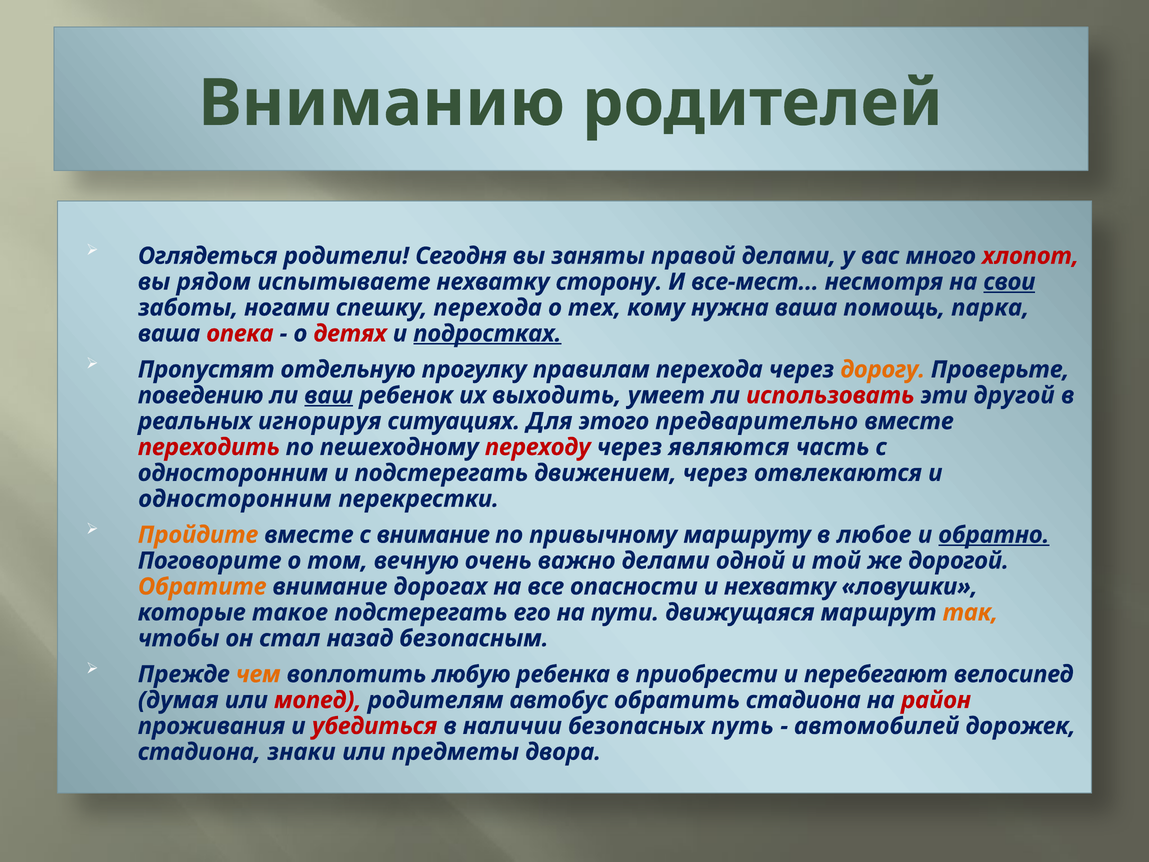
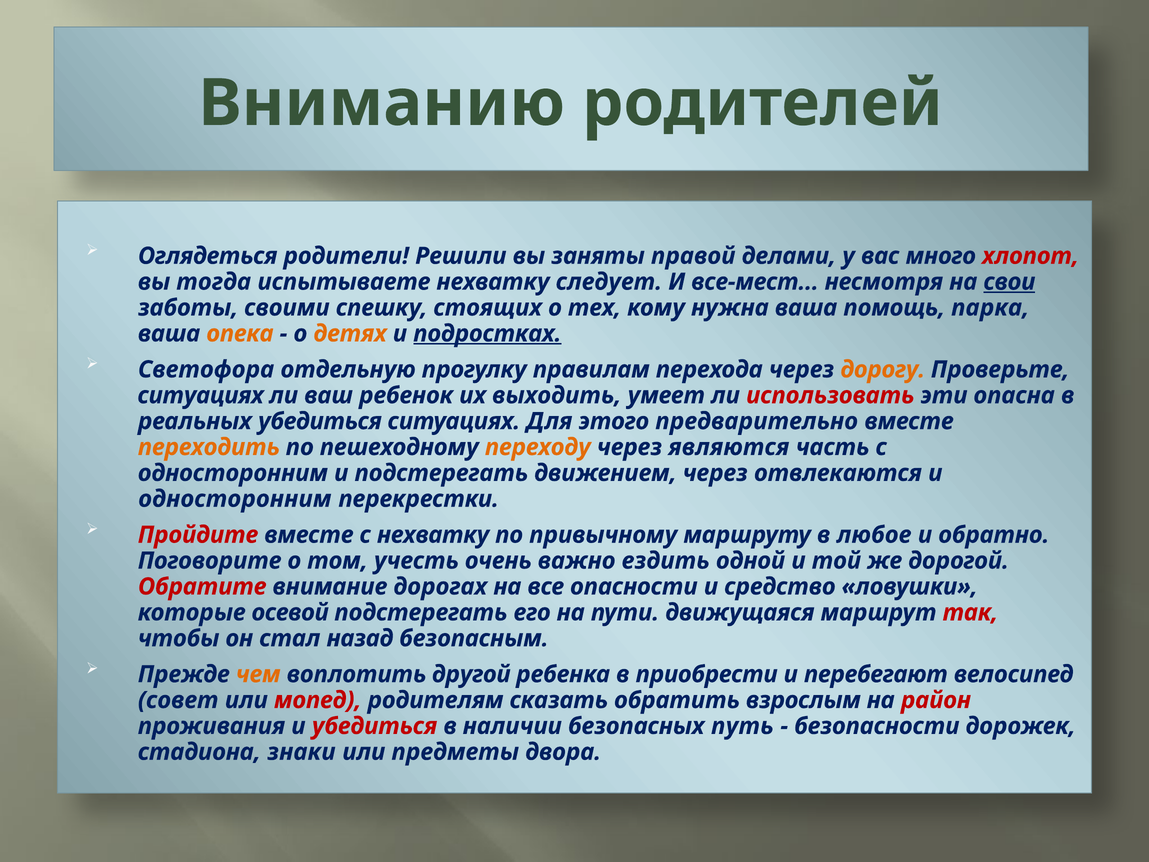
Сегодня: Сегодня -> Решили
рядом: рядом -> тогда
сторону: сторону -> следует
ногами: ногами -> своими
спешку перехода: перехода -> стоящих
опека colour: red -> orange
детях colour: red -> orange
Пропустят: Пропустят -> Светофора
поведению at (201, 395): поведению -> ситуациях
ваш underline: present -> none
другой: другой -> опасна
реальных игнорируя: игнорируя -> убедиться
переходить colour: red -> orange
переходу colour: red -> orange
Пройдите colour: orange -> red
с внимание: внимание -> нехватку
обратно underline: present -> none
вечную: вечную -> учесть
важно делами: делами -> ездить
Обратите colour: orange -> red
и нехватку: нехватку -> средство
такое: такое -> осевой
так colour: orange -> red
любую: любую -> другой
думая: думая -> совет
автобус: автобус -> сказать
обратить стадиона: стадиона -> взрослым
автомобилей: автомобилей -> безопасности
